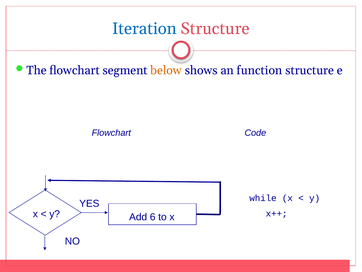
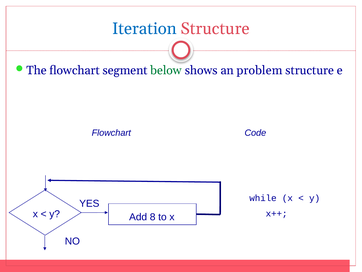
below colour: orange -> green
function: function -> problem
6: 6 -> 8
